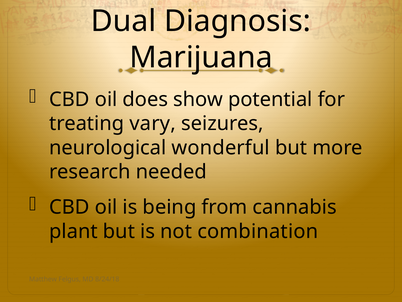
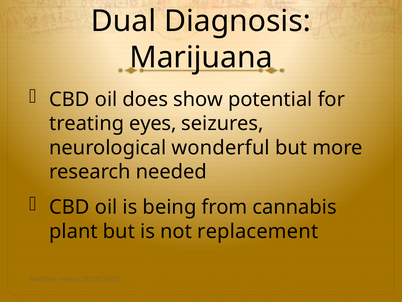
vary: vary -> eyes
combination: combination -> replacement
